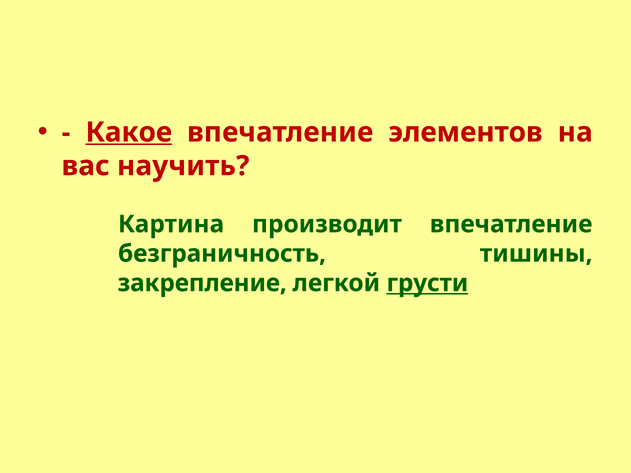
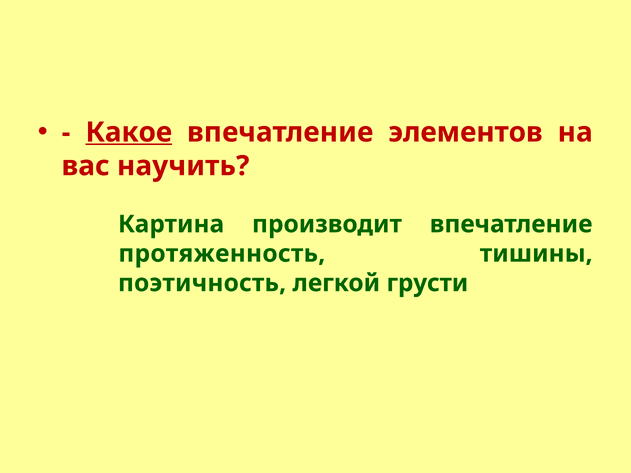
безграничность: безграничность -> протяженность
закрепление: закрепление -> поэтичность
грусти underline: present -> none
